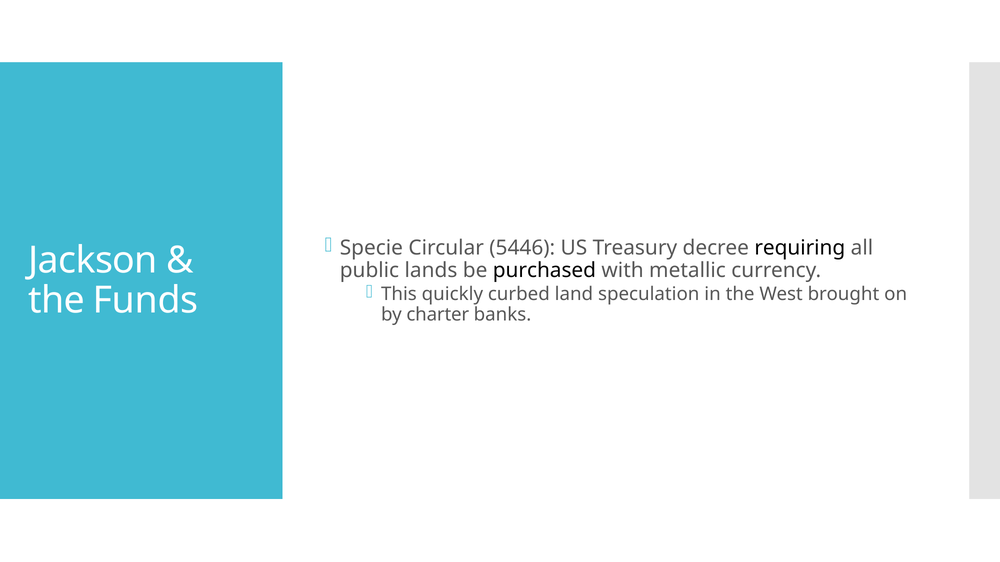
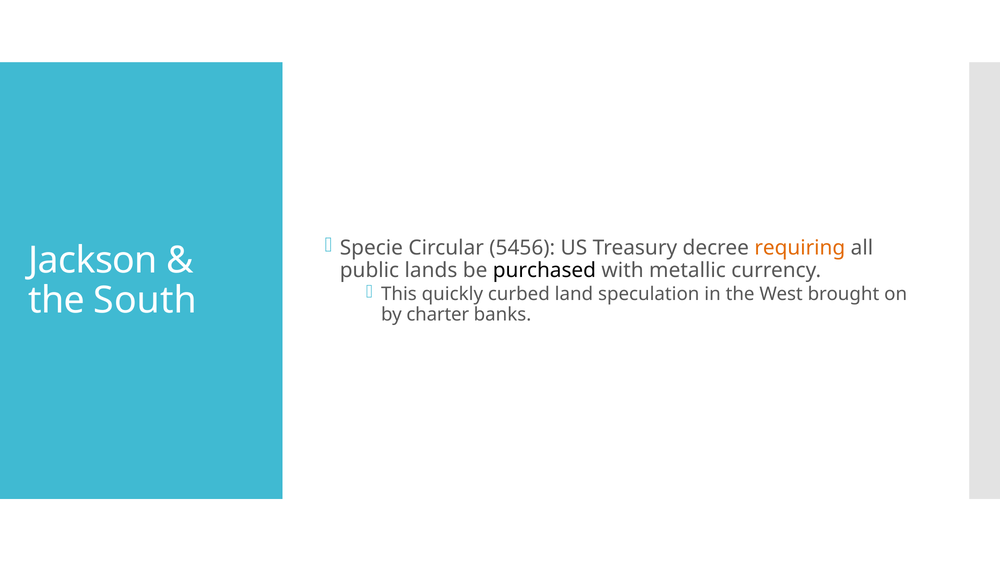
5446: 5446 -> 5456
requiring colour: black -> orange
Funds: Funds -> South
